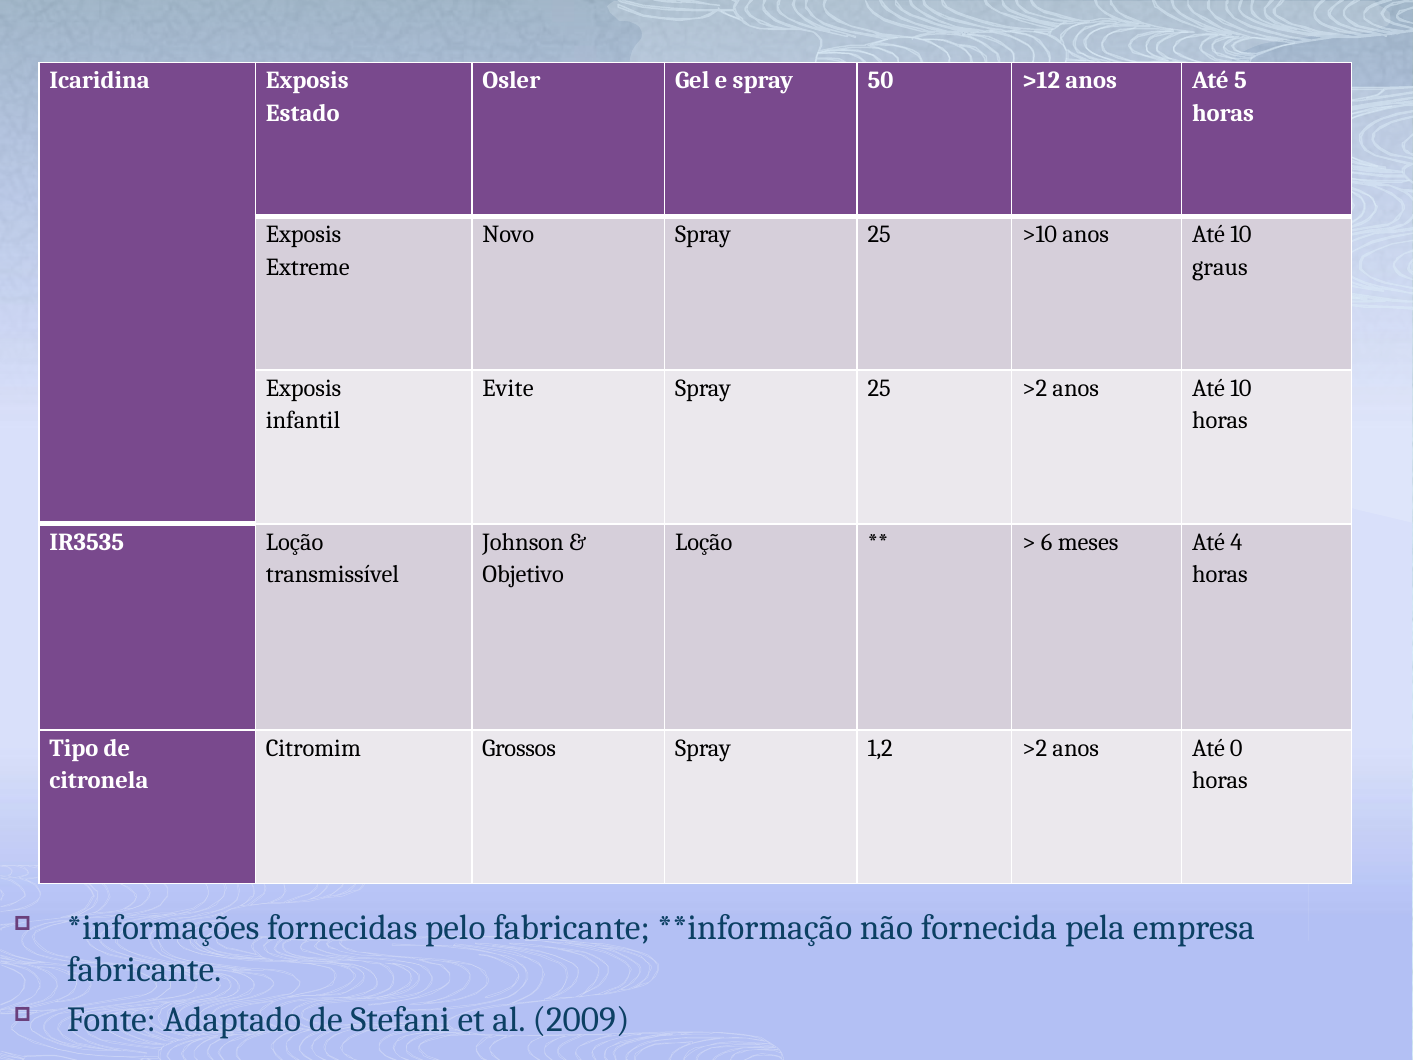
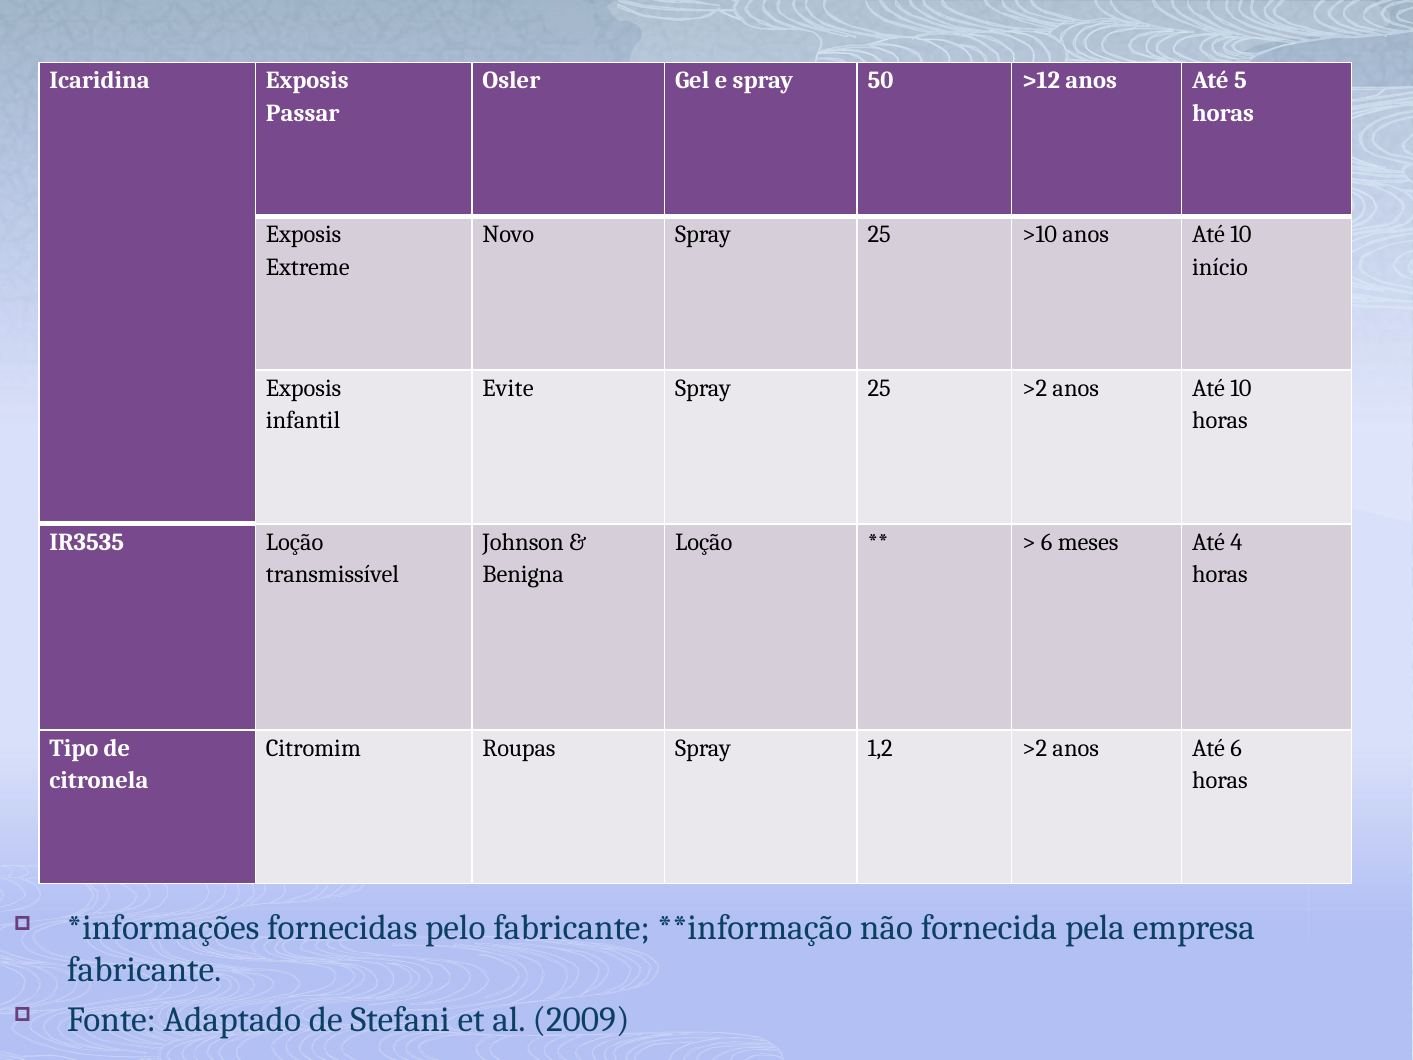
Estado: Estado -> Passar
graus: graus -> início
Objetivo: Objetivo -> Benigna
Grossos: Grossos -> Roupas
Até 0: 0 -> 6
